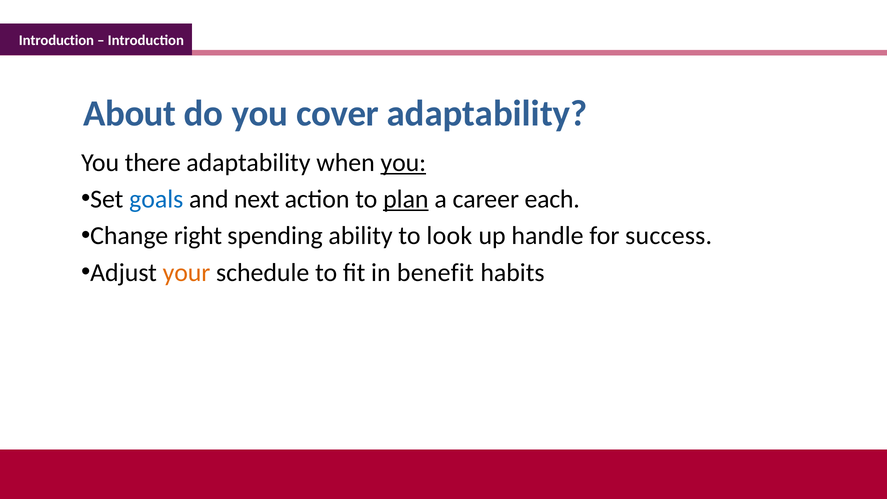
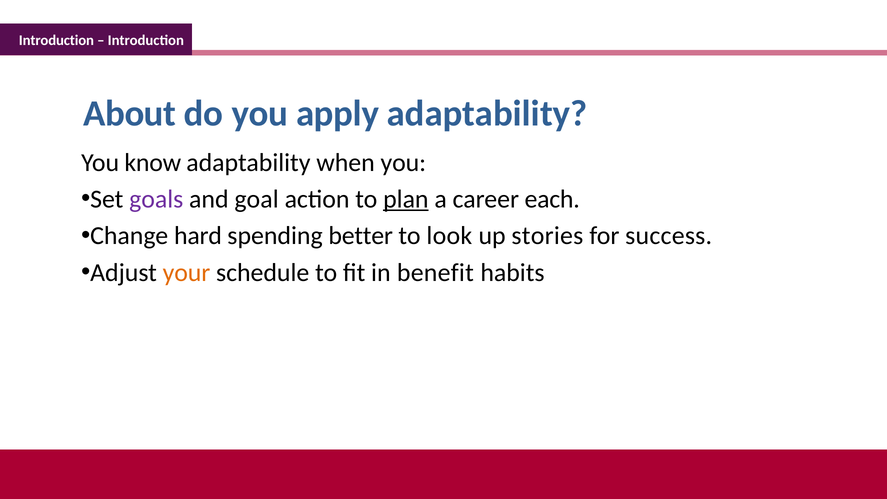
cover: cover -> apply
there: there -> know
you at (403, 163) underline: present -> none
goals colour: blue -> purple
next: next -> goal
right: right -> hard
ability: ability -> better
handle: handle -> stories
